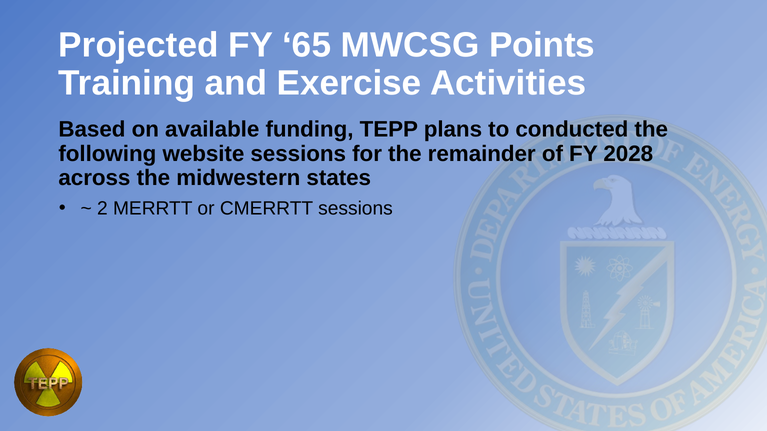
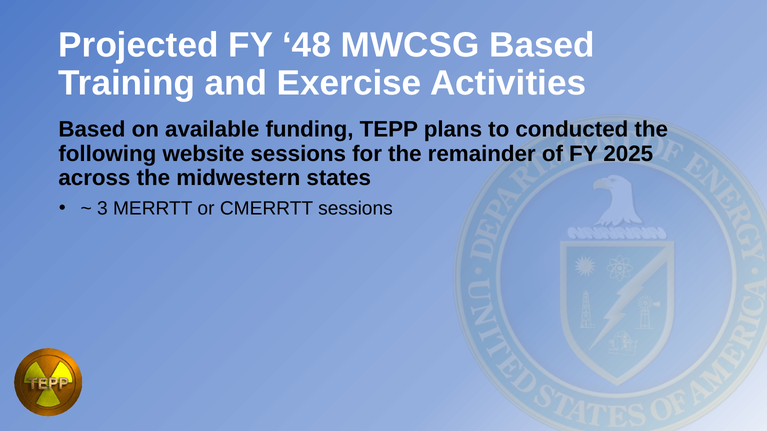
65: 65 -> 48
MWCSG Points: Points -> Based
2028: 2028 -> 2025
2: 2 -> 3
